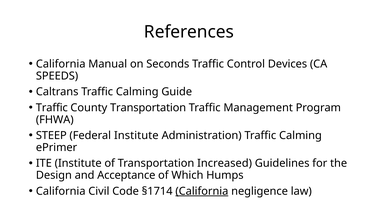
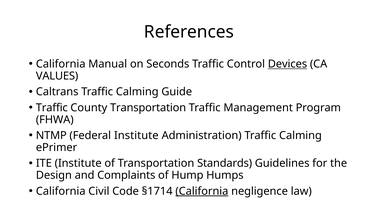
Devices underline: none -> present
SPEEDS: SPEEDS -> VALUES
STEEP: STEEP -> NTMP
Increased: Increased -> Standards
Acceptance: Acceptance -> Complaints
Which: Which -> Hump
